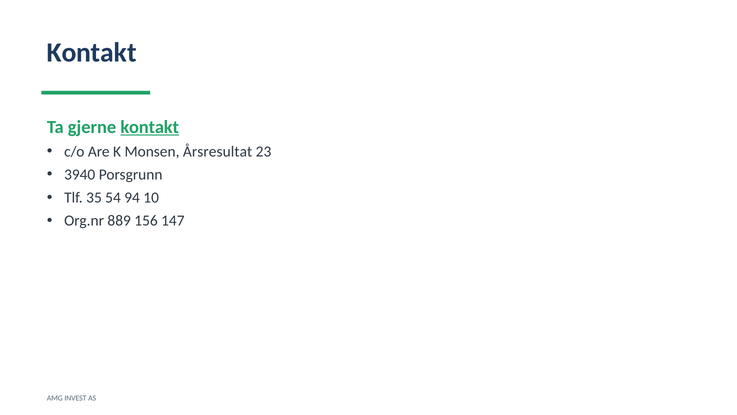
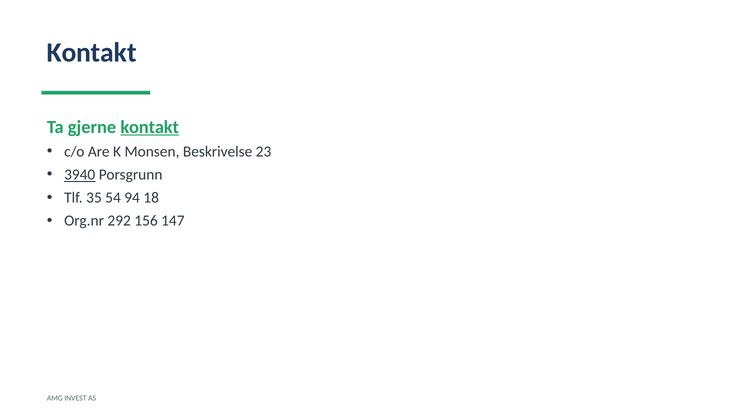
Årsresultat: Årsresultat -> Beskrivelse
3940 underline: none -> present
10: 10 -> 18
889: 889 -> 292
